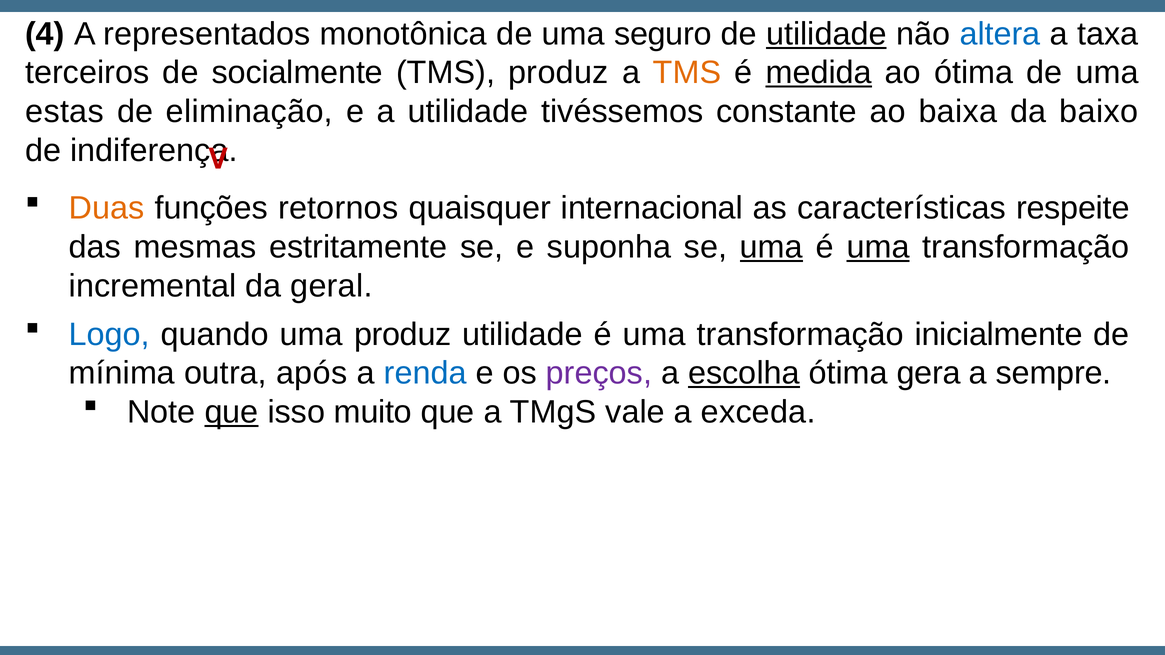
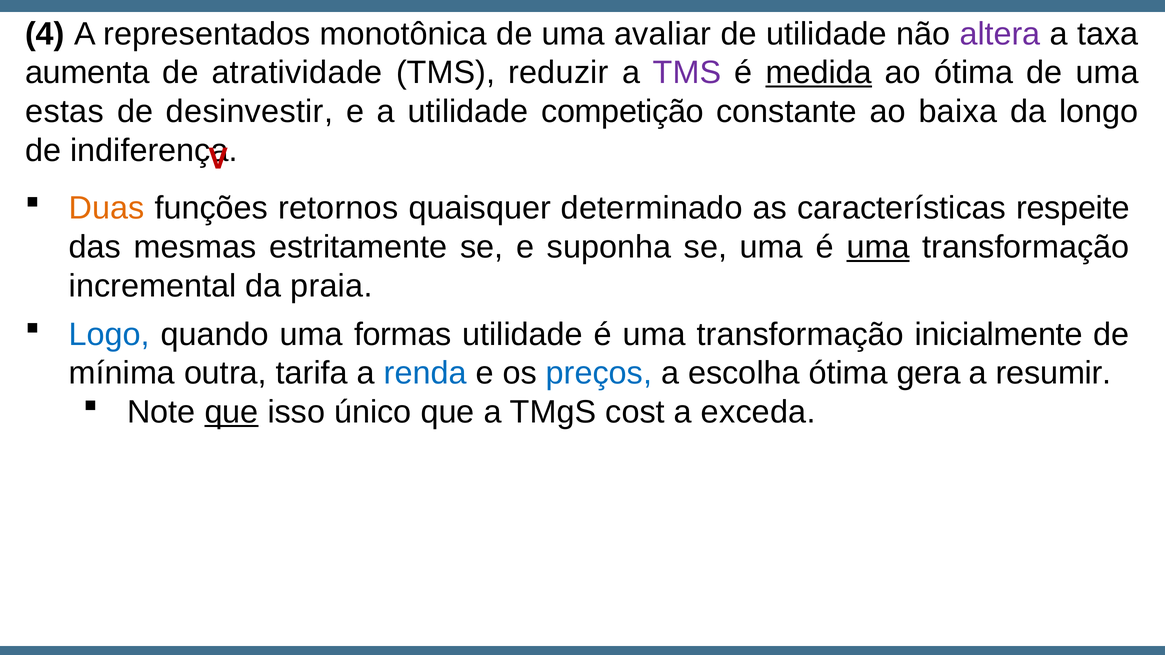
seguro: seguro -> avaliar
utilidade at (826, 34) underline: present -> none
altera colour: blue -> purple
terceiros: terceiros -> aumenta
socialmente: socialmente -> atratividade
TMS produz: produz -> reduzir
TMS at (687, 73) colour: orange -> purple
eliminação: eliminação -> desinvestir
tivéssemos: tivéssemos -> competição
baixo: baixo -> longo
internacional: internacional -> determinado
uma at (771, 247) underline: present -> none
geral: geral -> praia
uma produz: produz -> formas
após: após -> tarifa
preços colour: purple -> blue
escolha underline: present -> none
sempre: sempre -> resumir
muito: muito -> único
vale: vale -> cost
